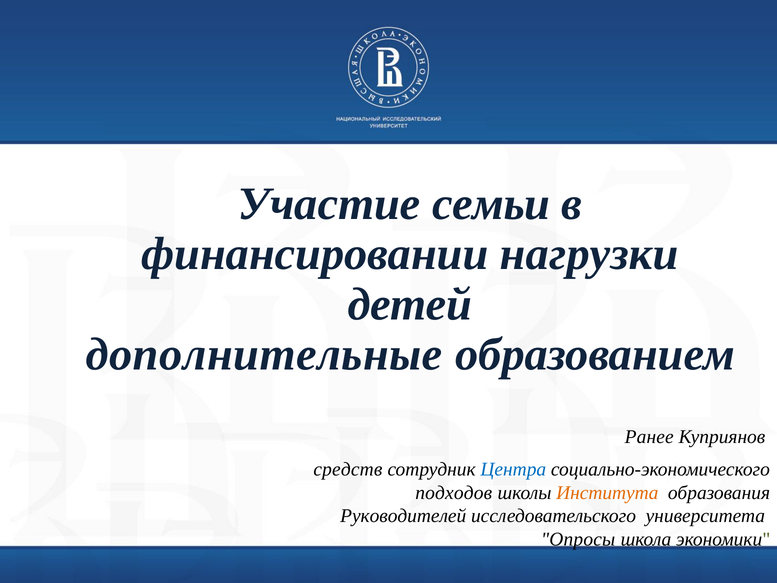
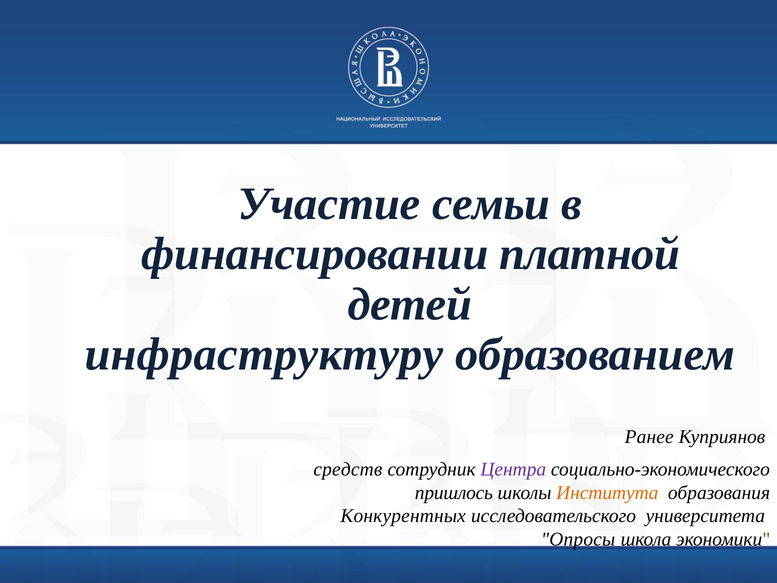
нагрузки: нагрузки -> платной
дополнительные: дополнительные -> инфраструктуру
Центра colour: blue -> purple
подходов: подходов -> пришлось
Руководителей: Руководителей -> Конкурентных
